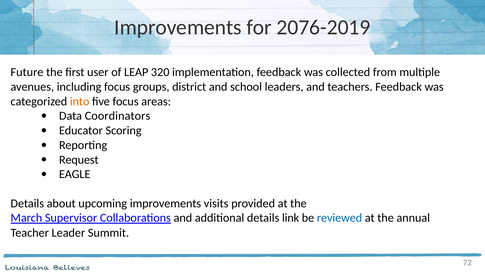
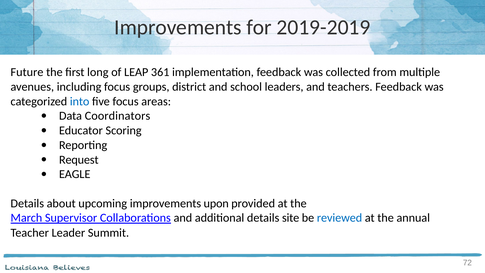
2076-2019: 2076-2019 -> 2019-2019
user: user -> long
320: 320 -> 361
into colour: orange -> blue
visits: visits -> upon
link: link -> site
